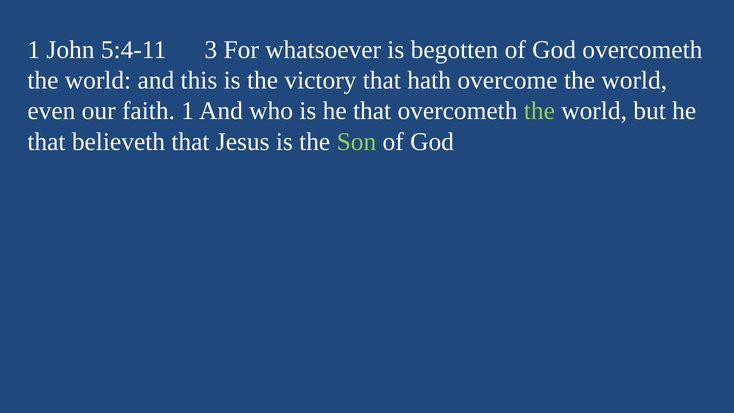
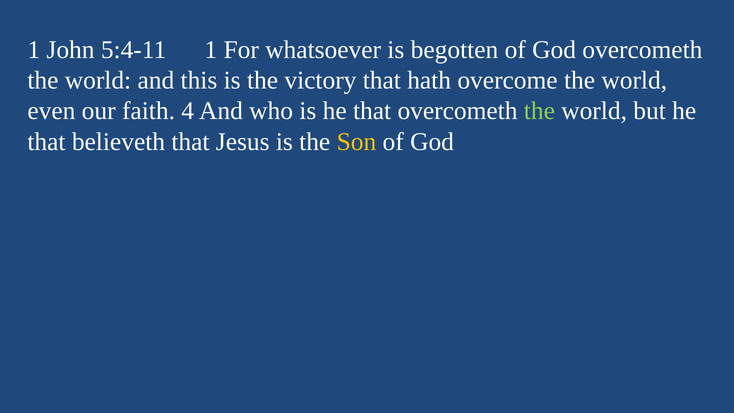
5:4-11 3: 3 -> 1
faith 1: 1 -> 4
Son colour: light green -> yellow
